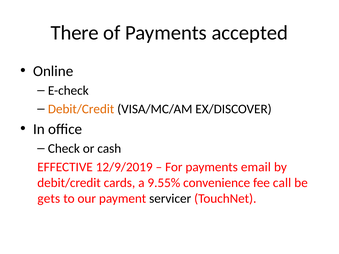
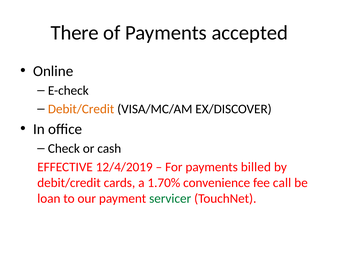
12/9/2019: 12/9/2019 -> 12/4/2019
email: email -> billed
9.55%: 9.55% -> 1.70%
gets: gets -> loan
servicer colour: black -> green
